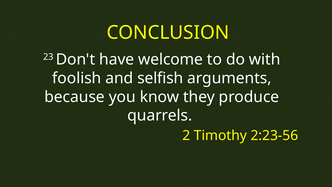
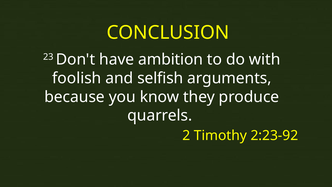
welcome: welcome -> ambition
2:23-56: 2:23-56 -> 2:23-92
